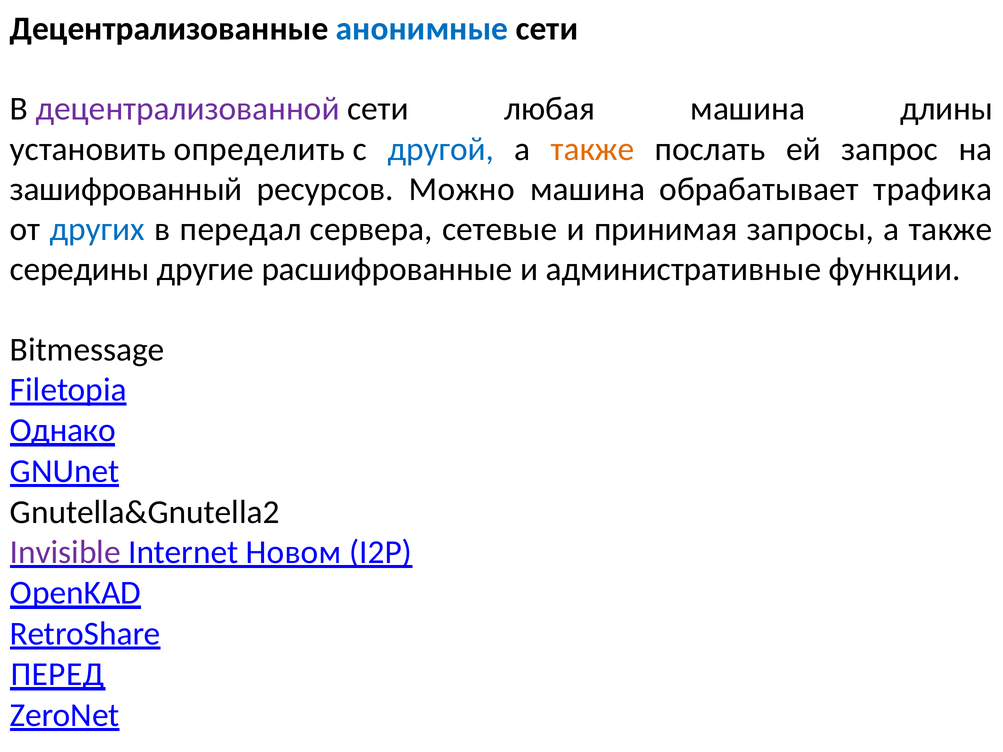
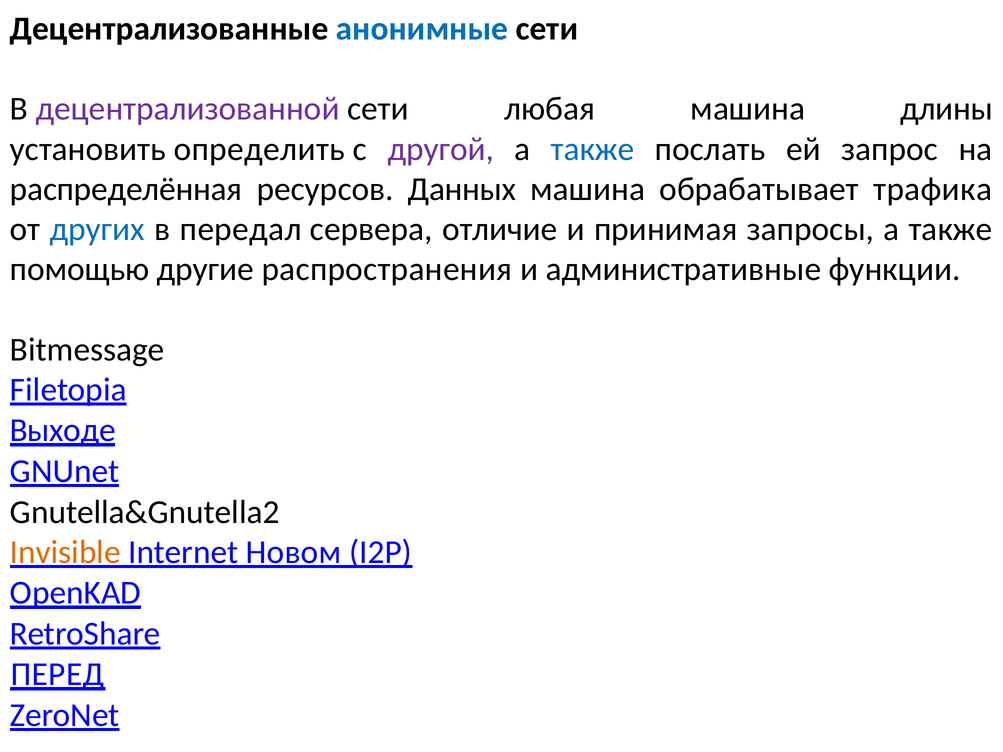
другой colour: blue -> purple
также at (593, 149) colour: orange -> blue
зашифрованный: зашифрованный -> распределённая
Можно: Можно -> Данных
сетевые: сетевые -> отличие
середины: середины -> помощью
расшифрованные: расшифрованные -> распространения
Однако: Однако -> Выходе
Invisible colour: purple -> orange
